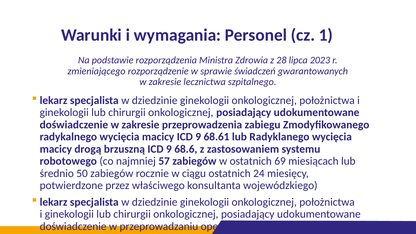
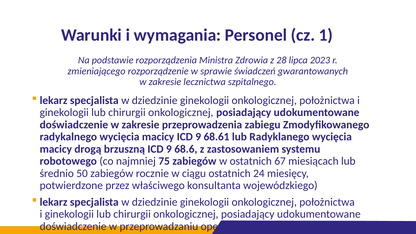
57: 57 -> 75
69: 69 -> 67
